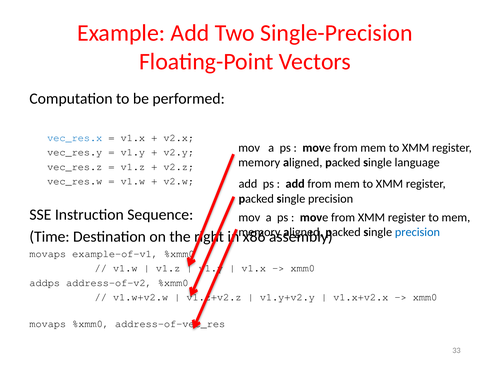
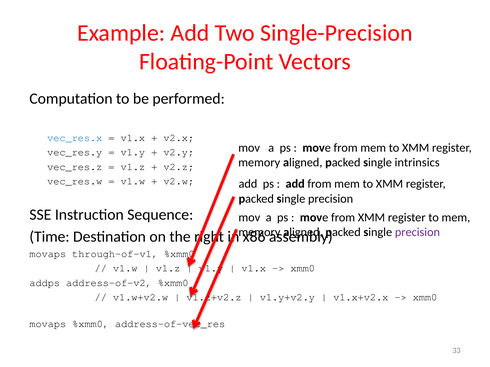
language: language -> intrinsics
precision at (417, 232) colour: blue -> purple
example-of-v1: example-of-v1 -> through-of-v1
